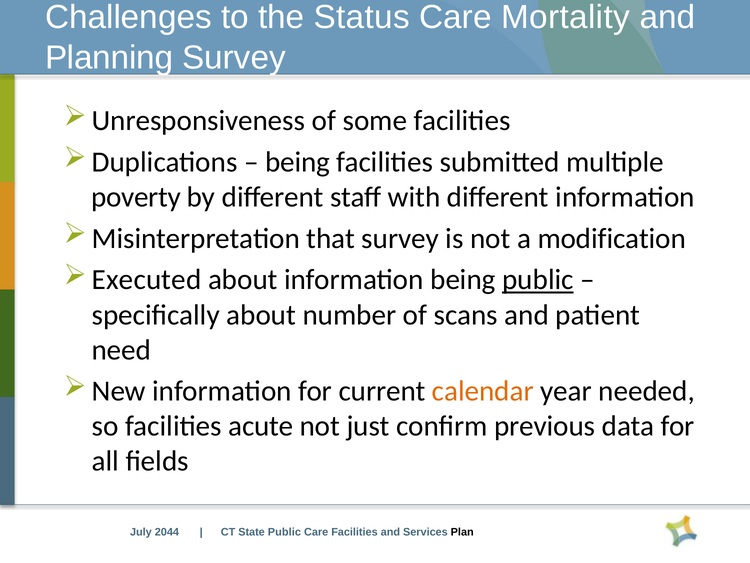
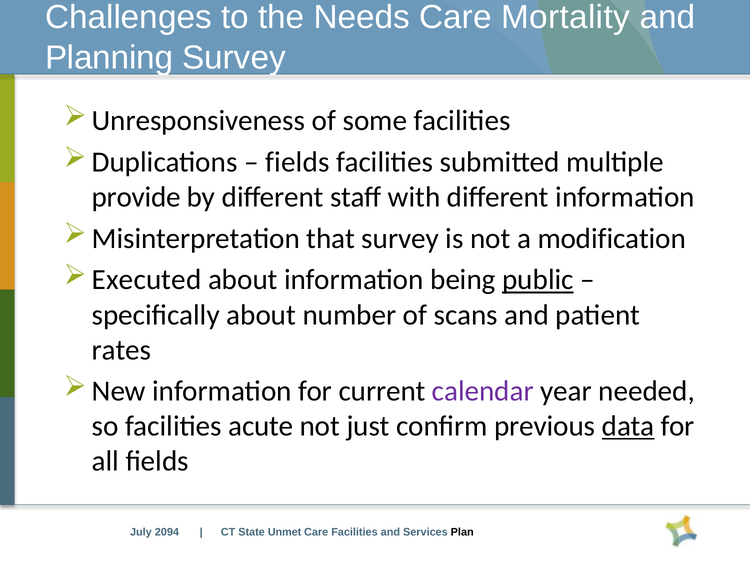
Status: Status -> Needs
being at (298, 162): being -> fields
poverty: poverty -> provide
need: need -> rates
calendar colour: orange -> purple
data underline: none -> present
2044: 2044 -> 2094
State Public: Public -> Unmet
